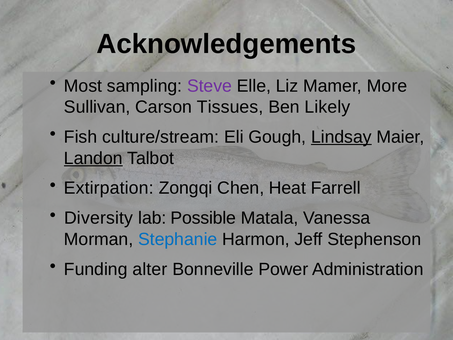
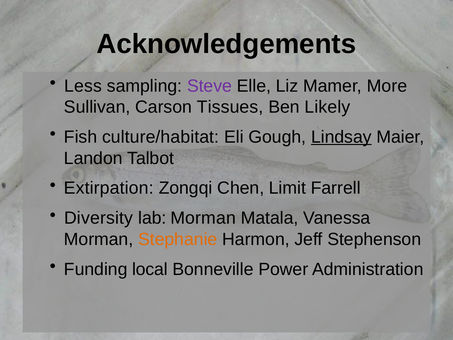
Most: Most -> Less
culture/stream: culture/stream -> culture/habitat
Landon underline: present -> none
Heat: Heat -> Limit
lab Possible: Possible -> Morman
Stephanie colour: blue -> orange
alter: alter -> local
